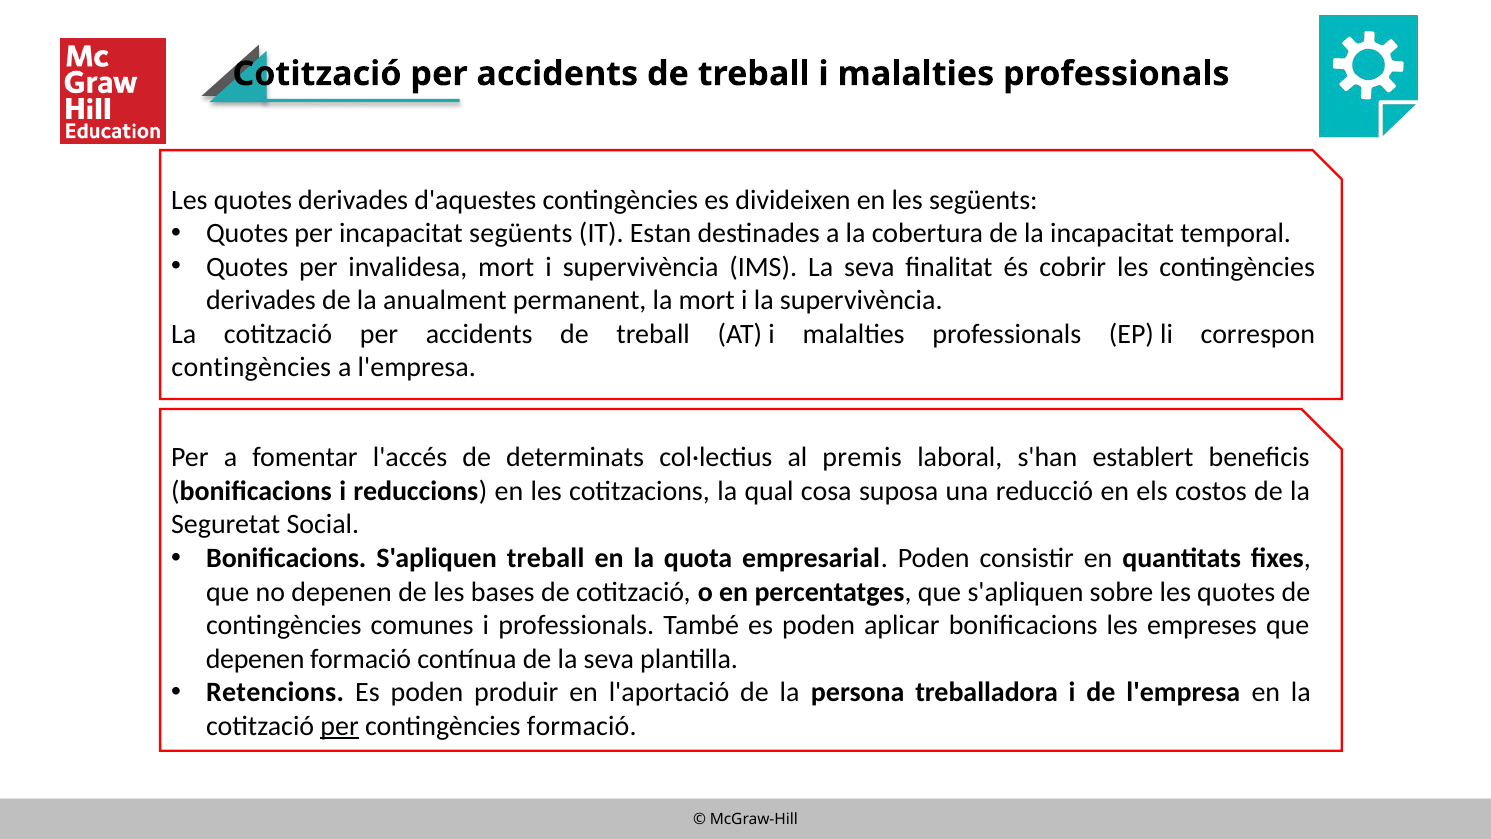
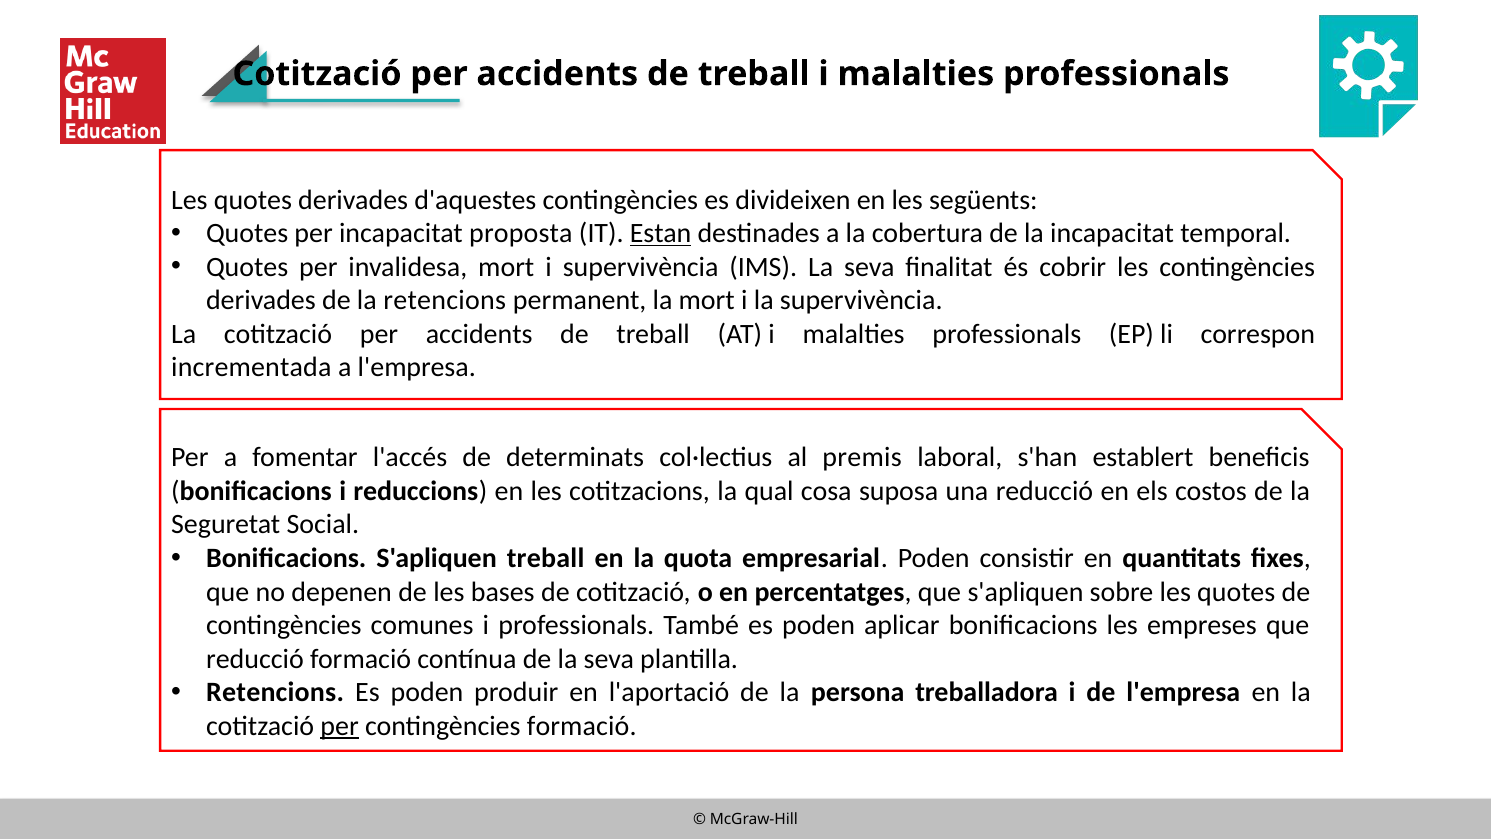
incapacitat següents: següents -> proposta
Estan underline: none -> present
la anualment: anualment -> retencions
contingències at (251, 368): contingències -> incrementada
depenen at (255, 659): depenen -> reducció
